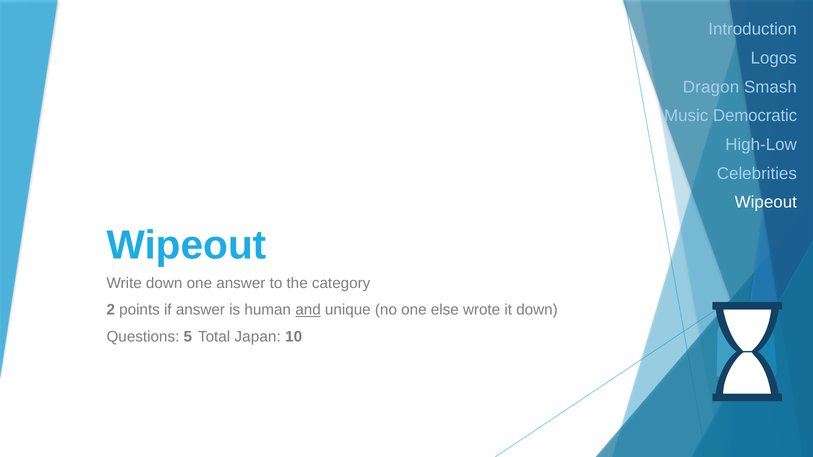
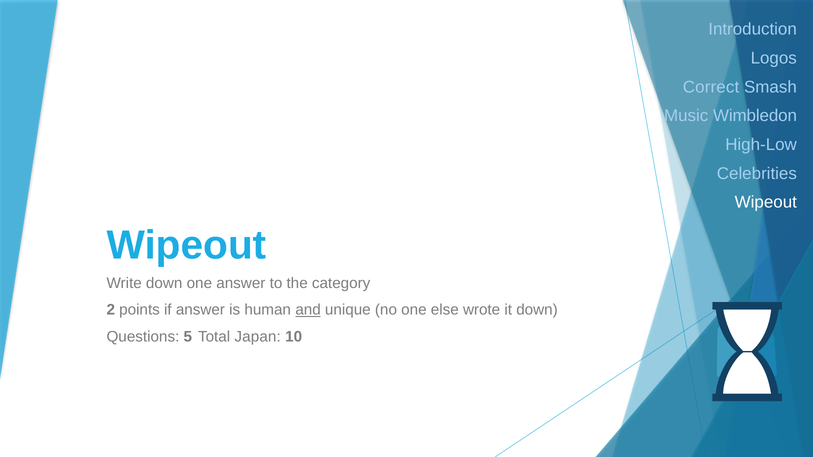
Dragon: Dragon -> Correct
Democratic: Democratic -> Wimbledon
